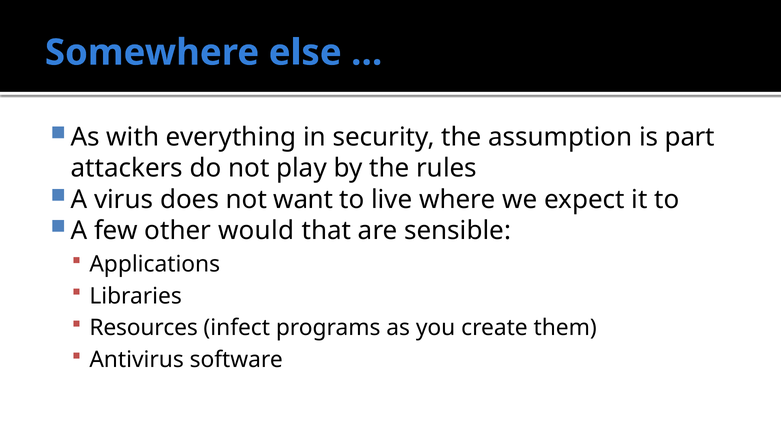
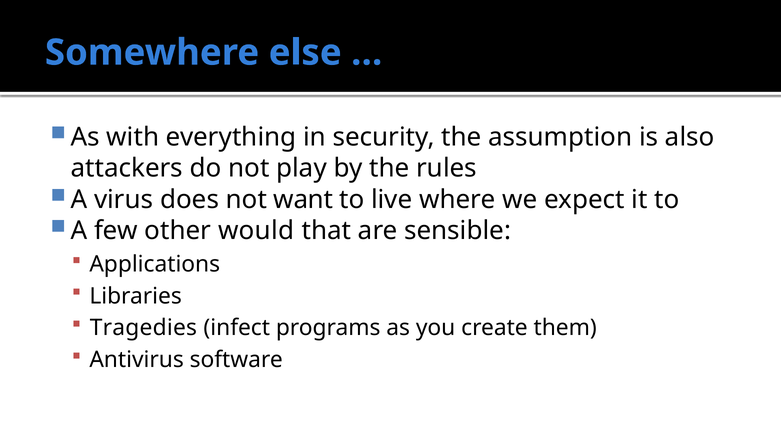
part: part -> also
Resources: Resources -> Tragedies
